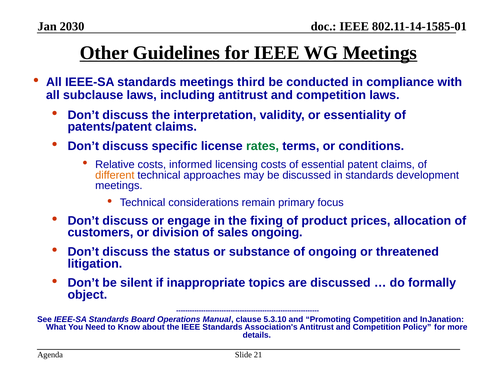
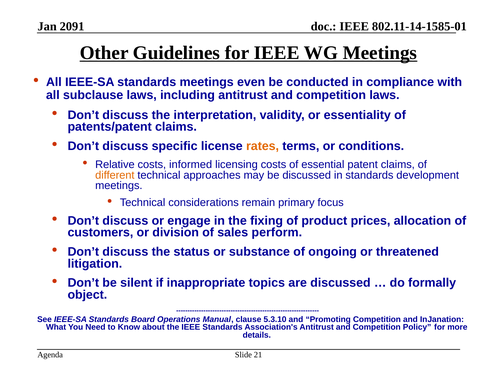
2030: 2030 -> 2091
third: third -> even
rates colour: green -> orange
sales ongoing: ongoing -> perform
